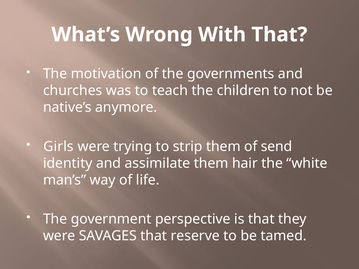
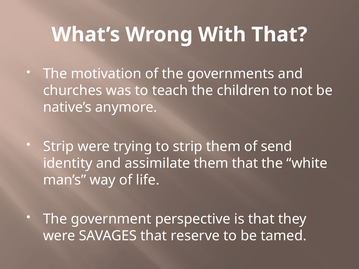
Girls at (58, 147): Girls -> Strip
them hair: hair -> that
